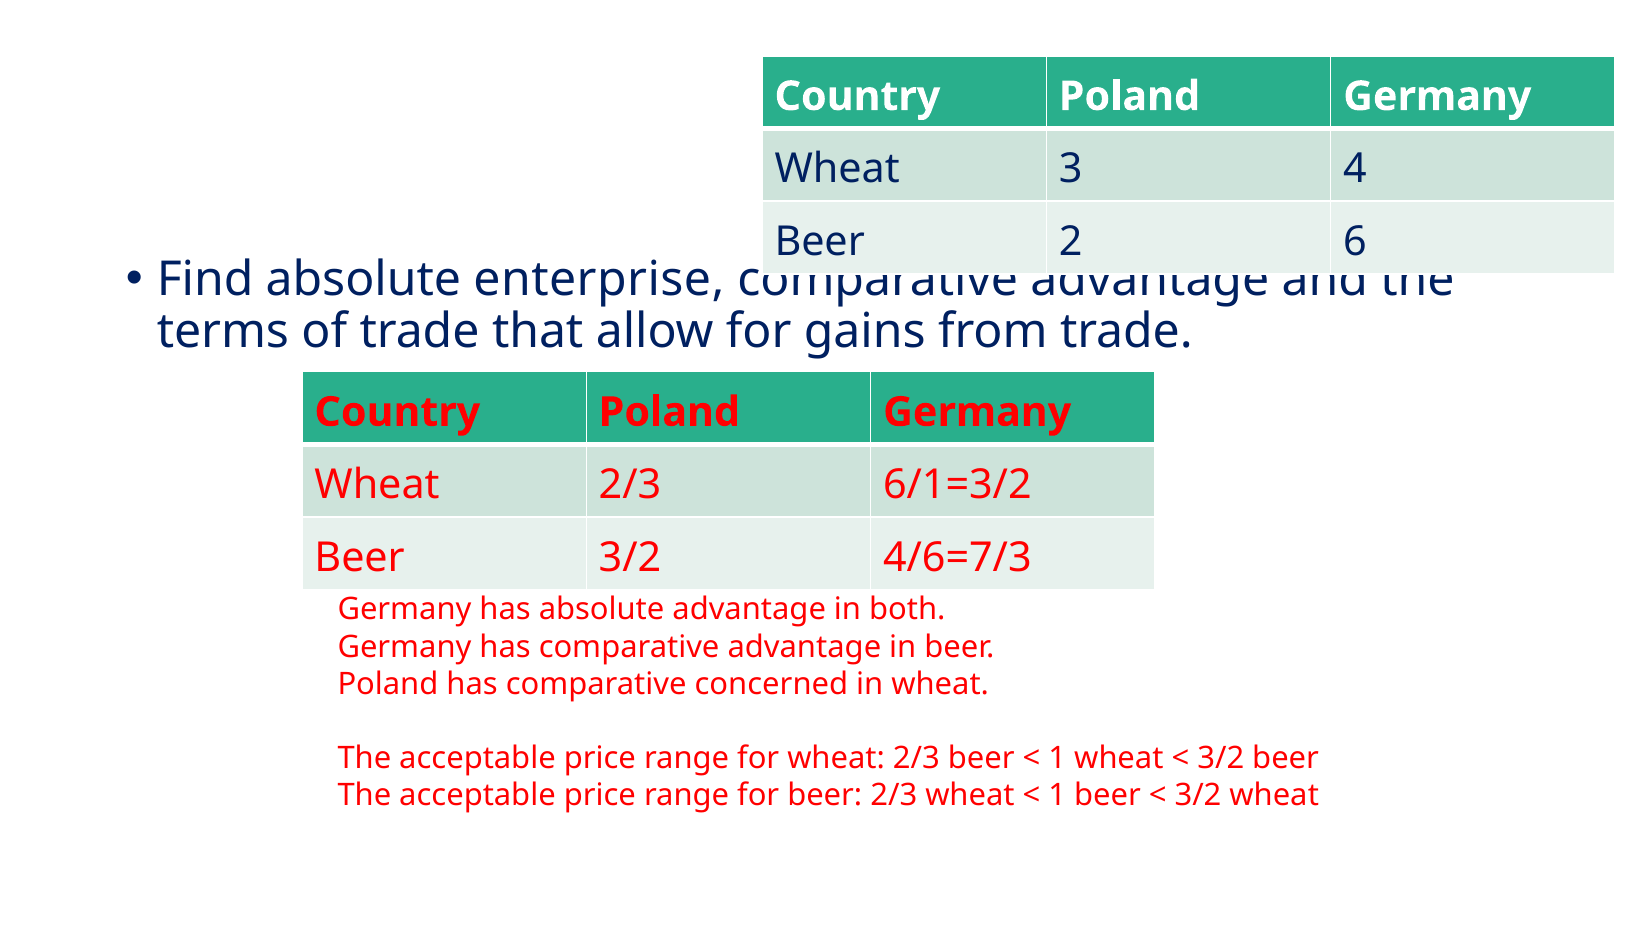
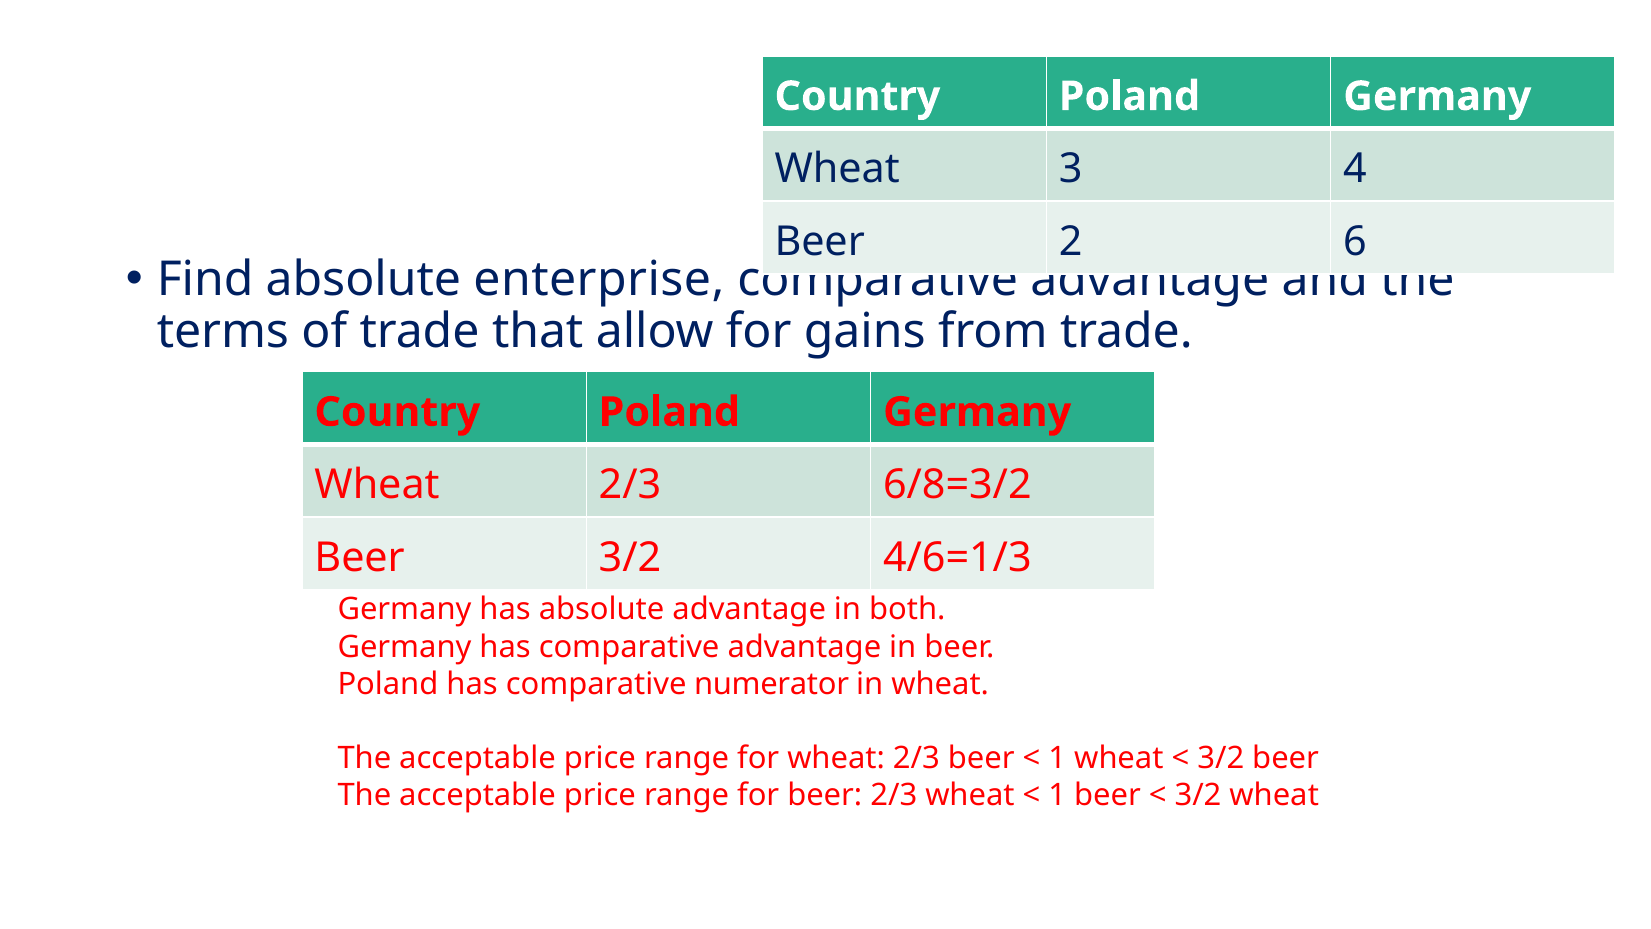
6/1=3/2: 6/1=3/2 -> 6/8=3/2
4/6=7/3: 4/6=7/3 -> 4/6=1/3
concerned: concerned -> numerator
